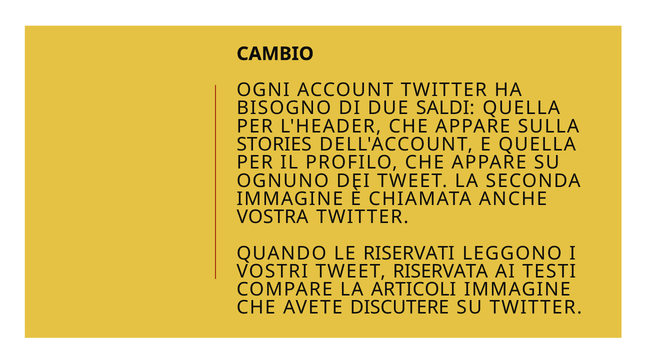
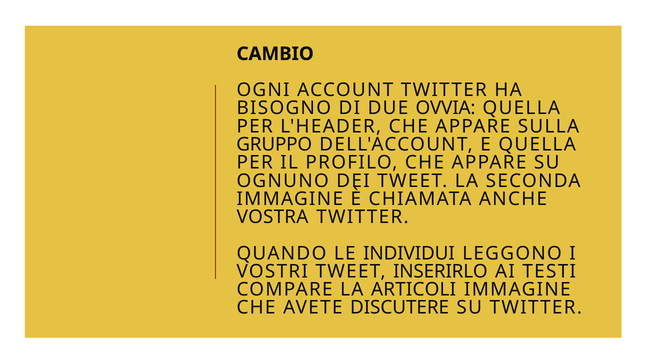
SALDI: SALDI -> OVVIA
STORIES: STORIES -> GRUPPO
RISERVATI: RISERVATI -> INDIVIDUI
RISERVATA: RISERVATA -> INSERIRLO
